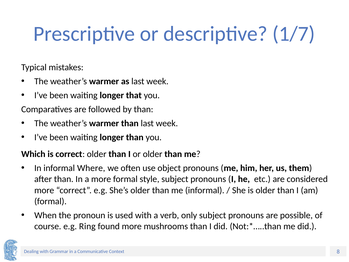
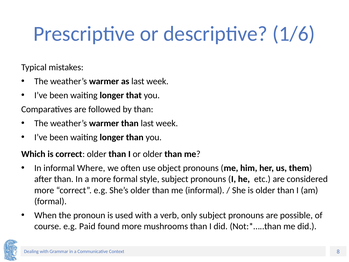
1/7: 1/7 -> 1/6
Ring: Ring -> Paid
